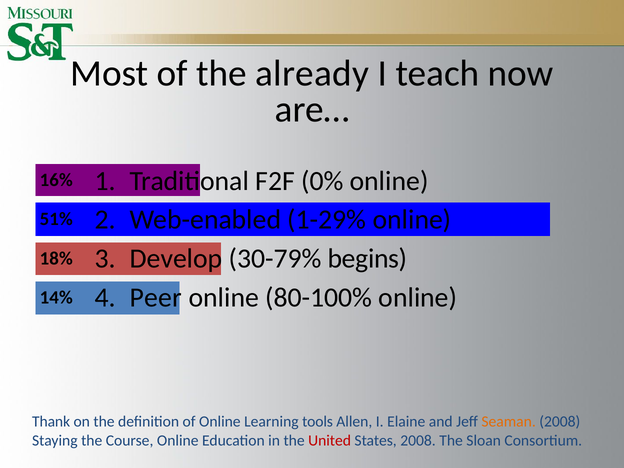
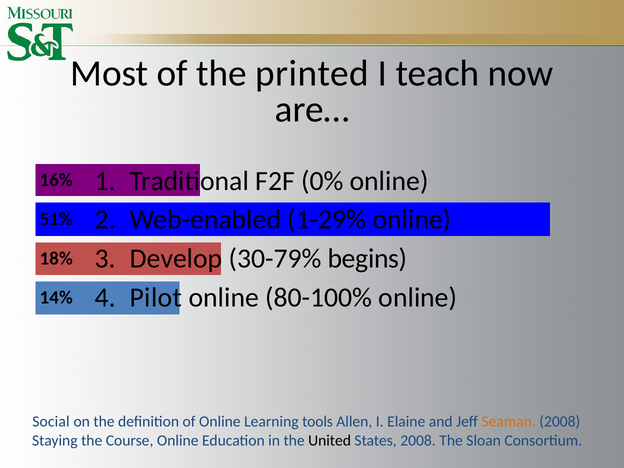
already: already -> printed
Peer: Peer -> Pilot
Thank: Thank -> Social
United colour: red -> black
